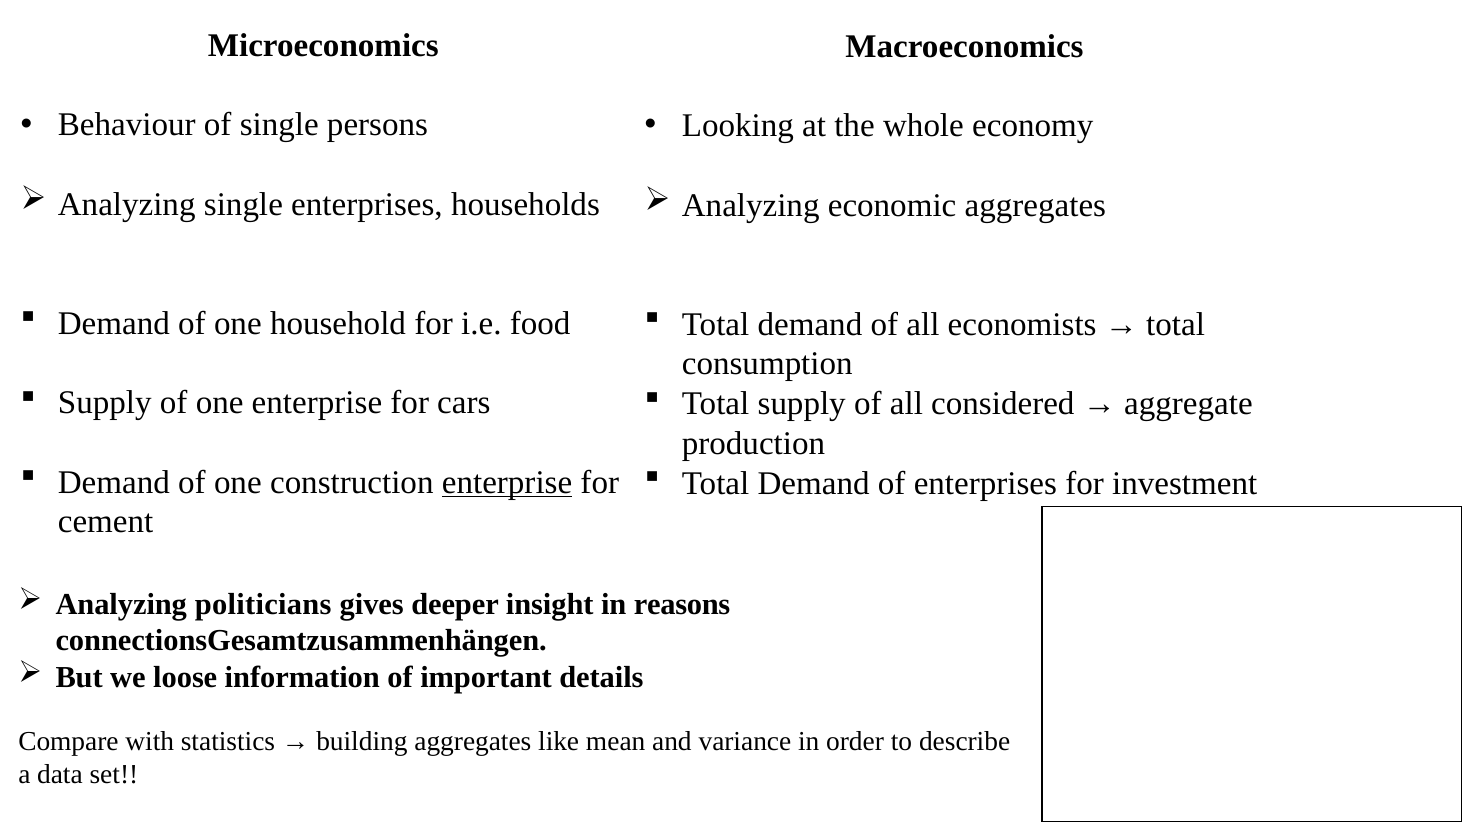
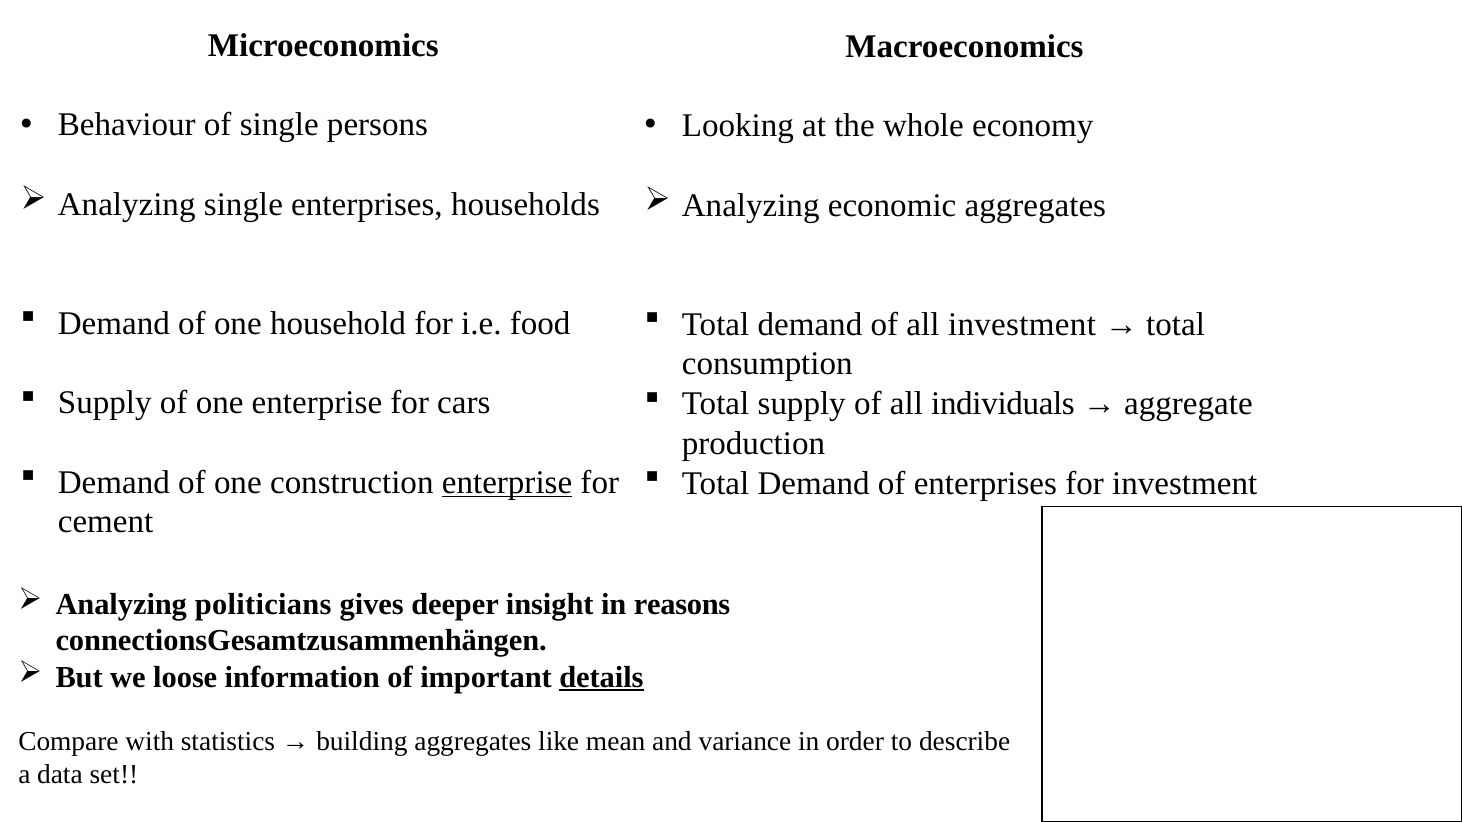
all economists: economists -> investment
considered: considered -> individuals
details underline: none -> present
